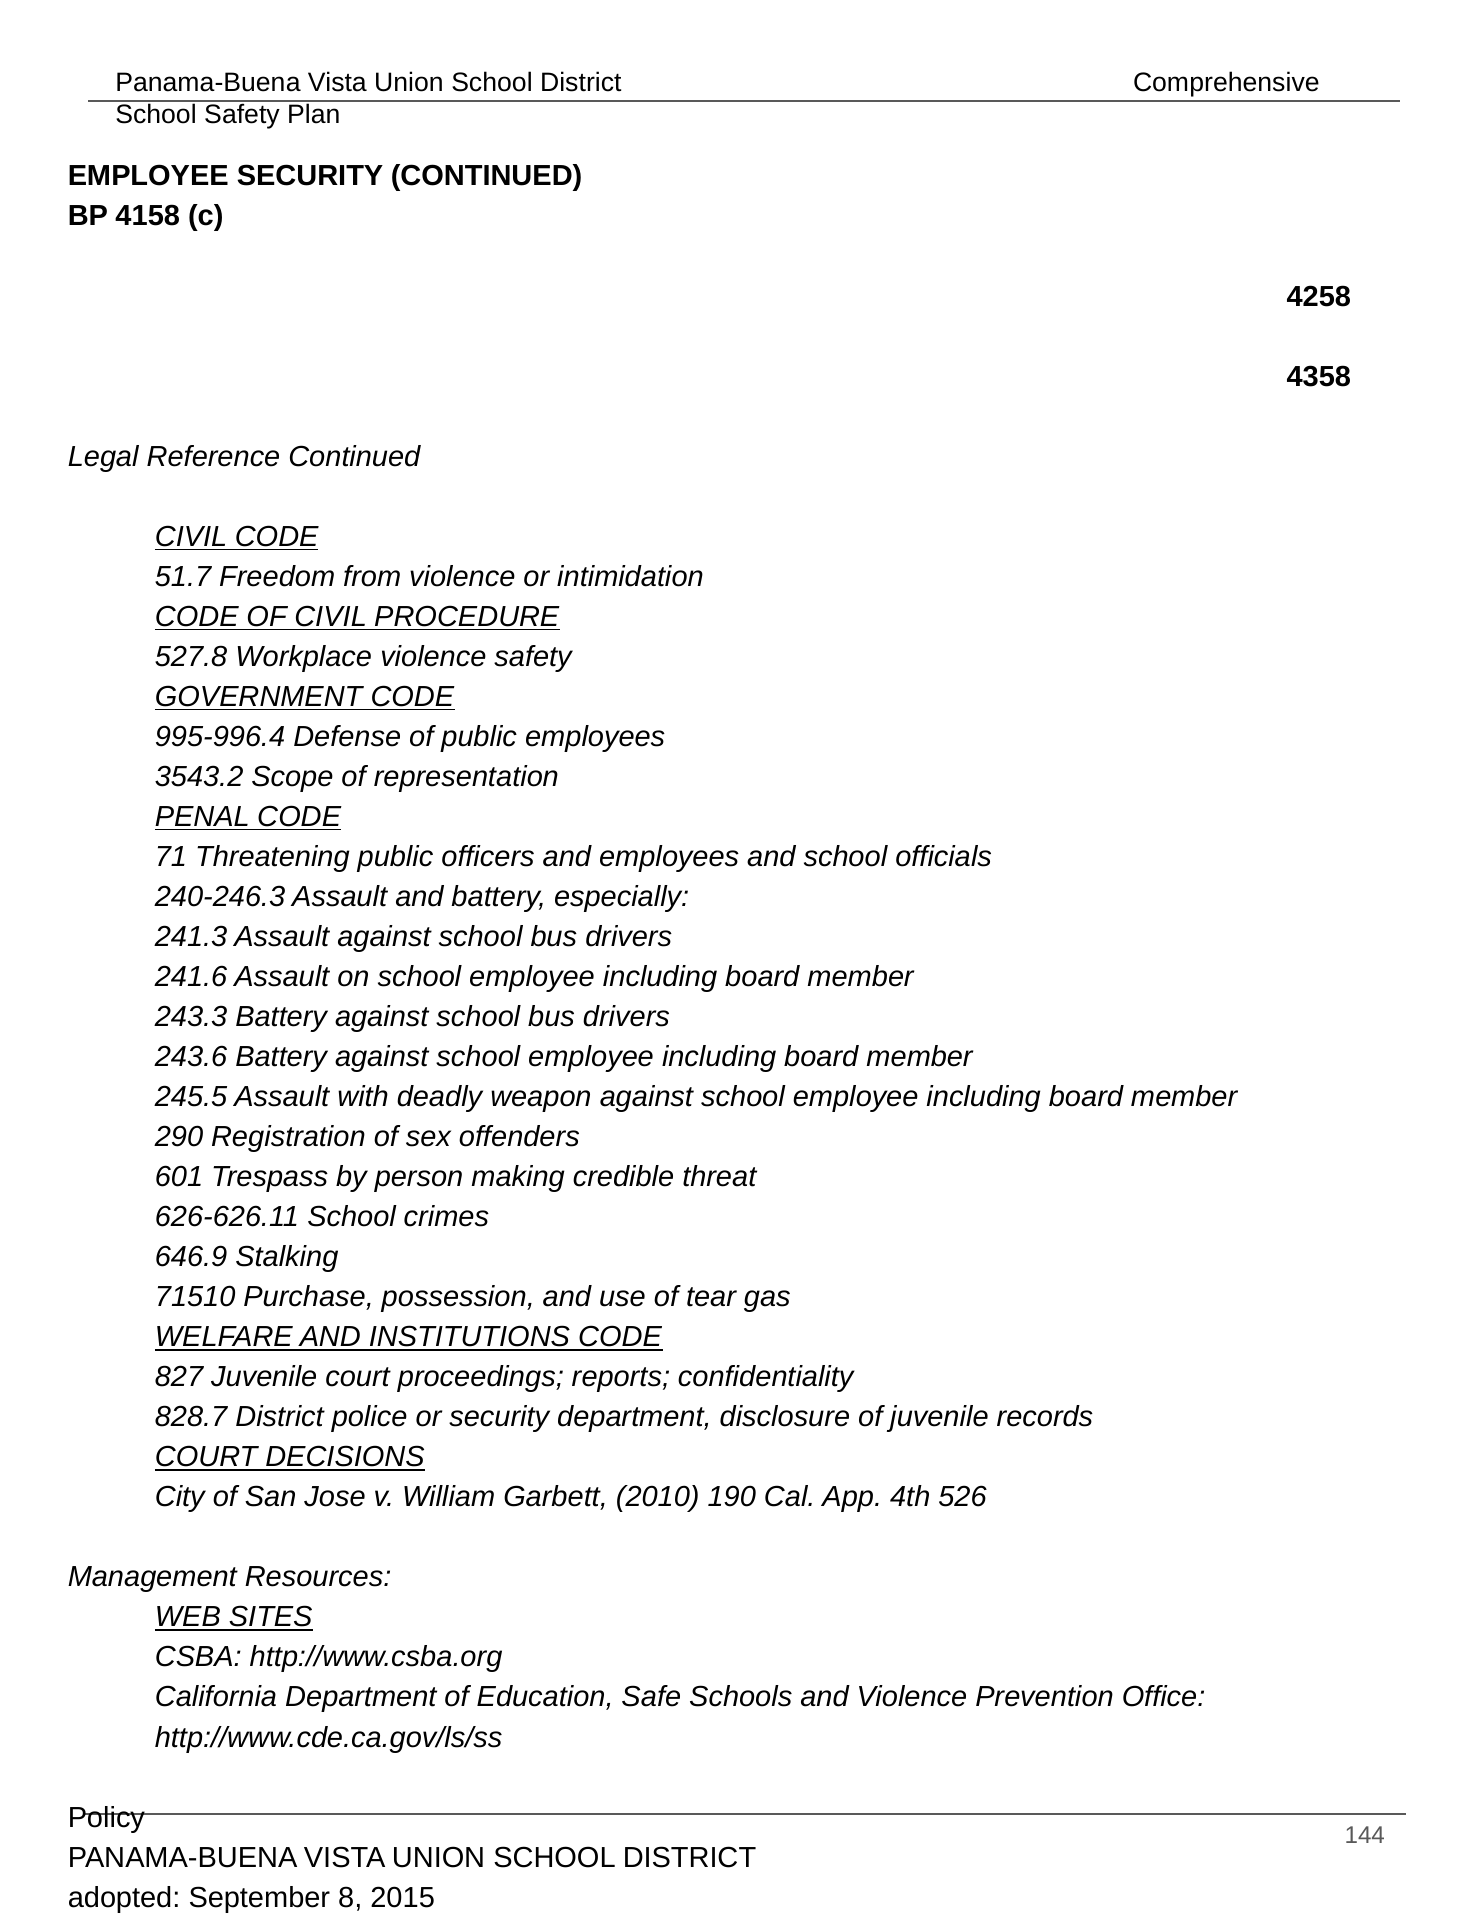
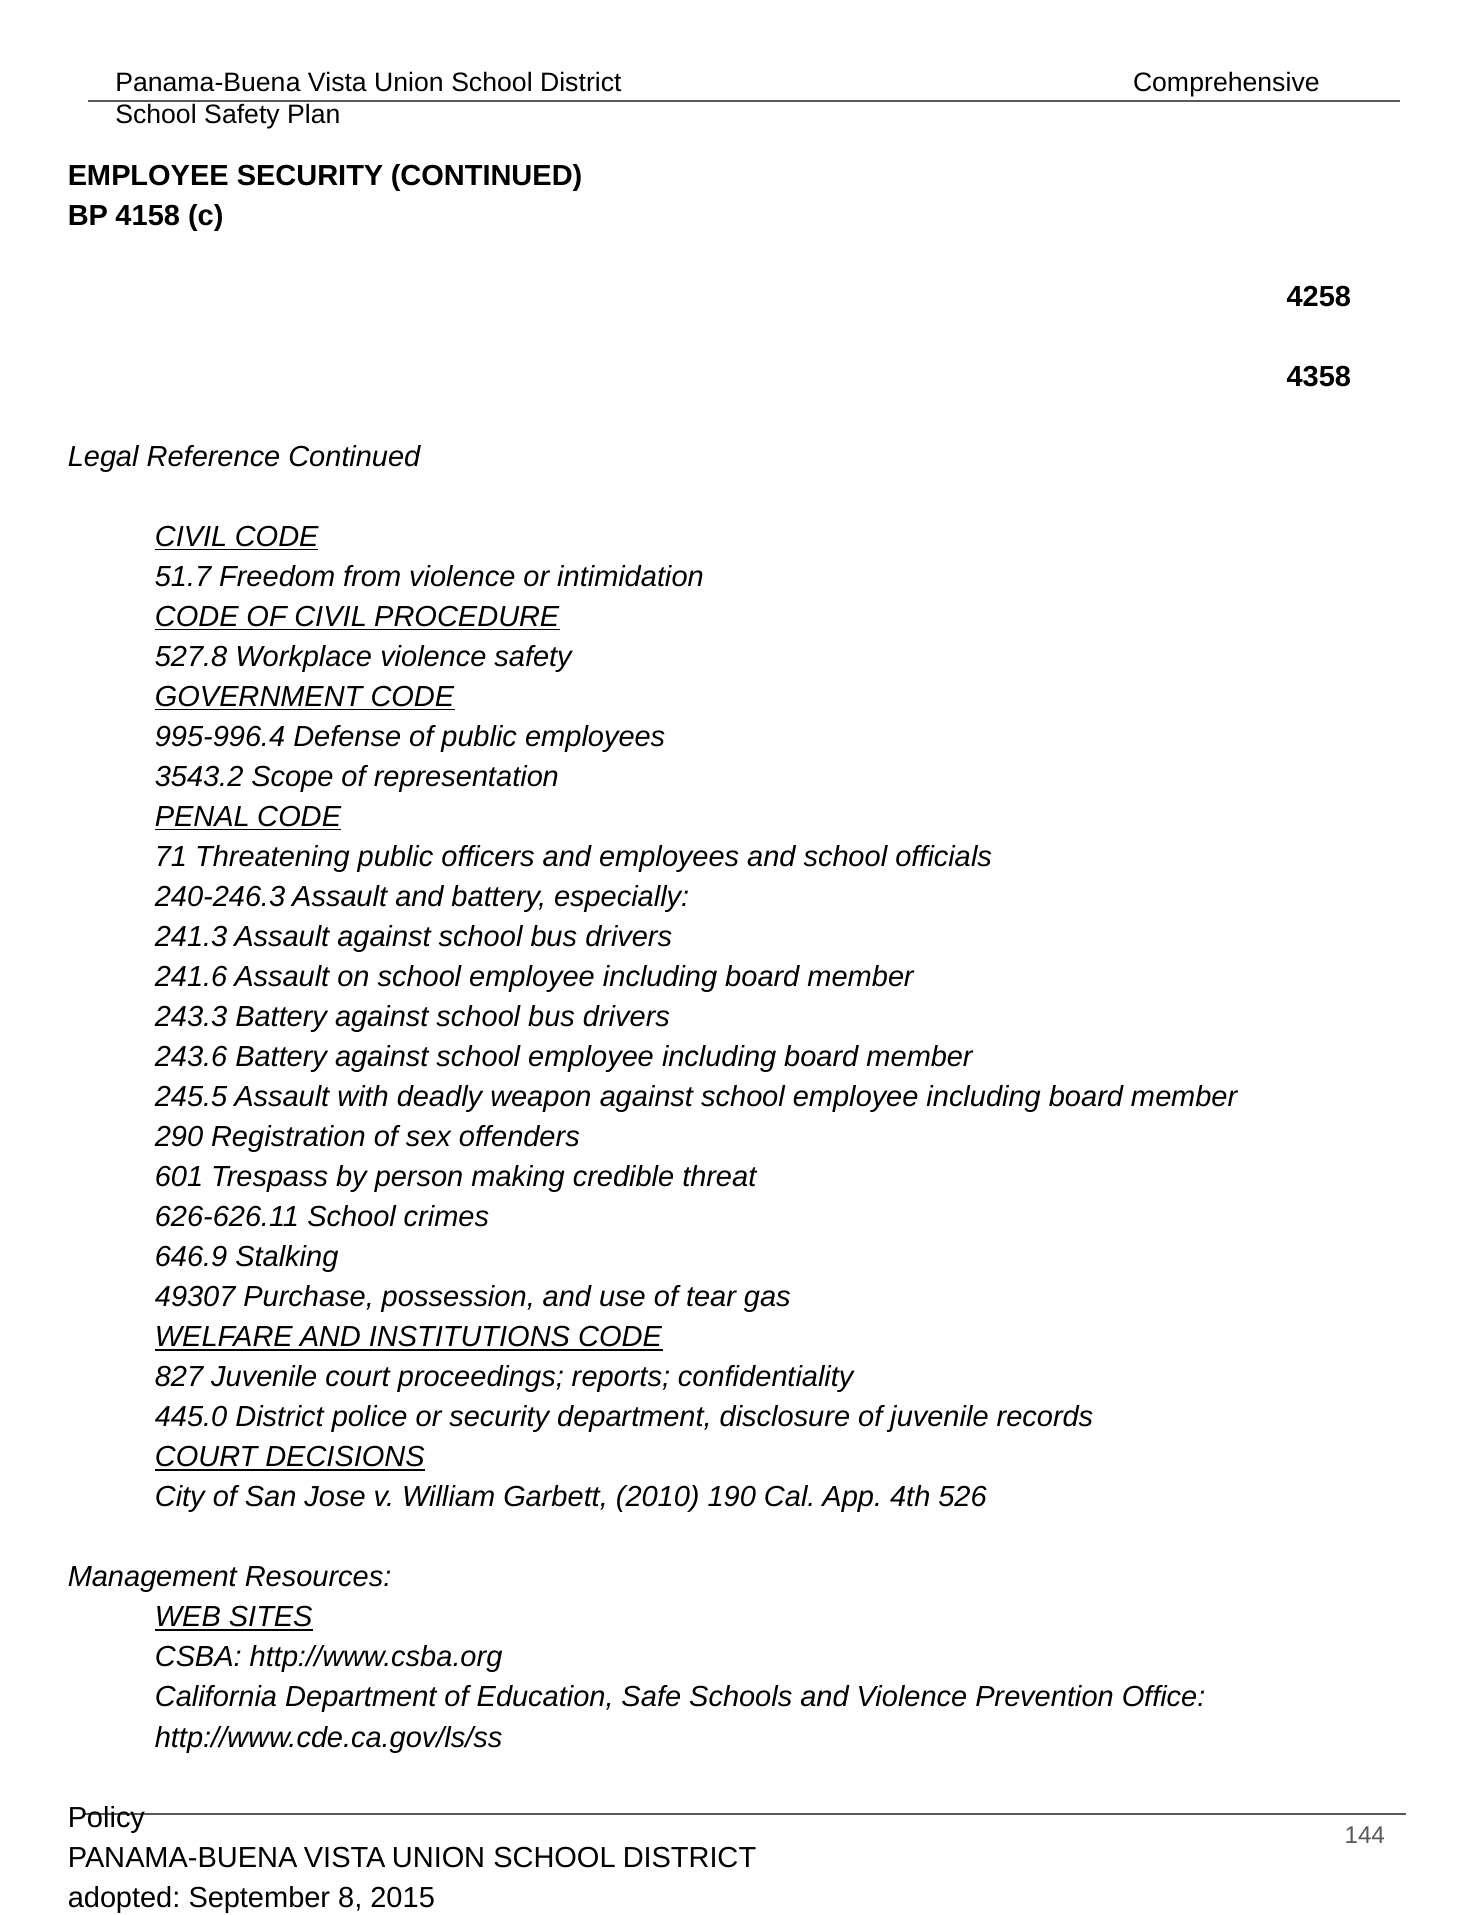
71510: 71510 -> 49307
828.7: 828.7 -> 445.0
